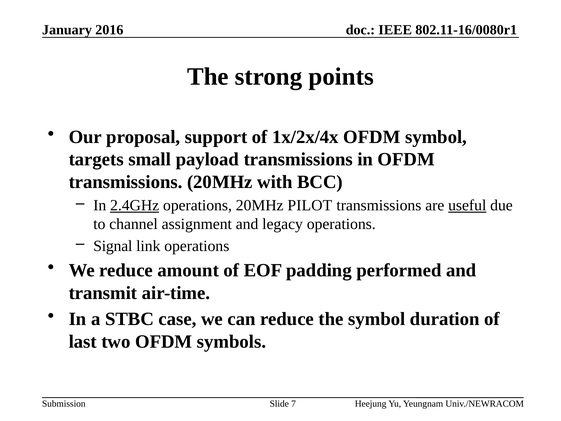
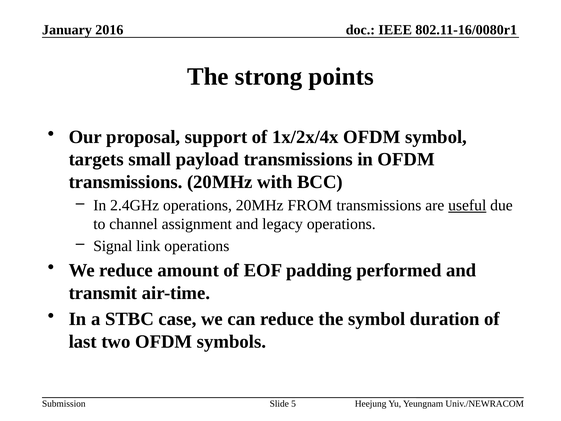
2.4GHz underline: present -> none
PILOT: PILOT -> FROM
7: 7 -> 5
